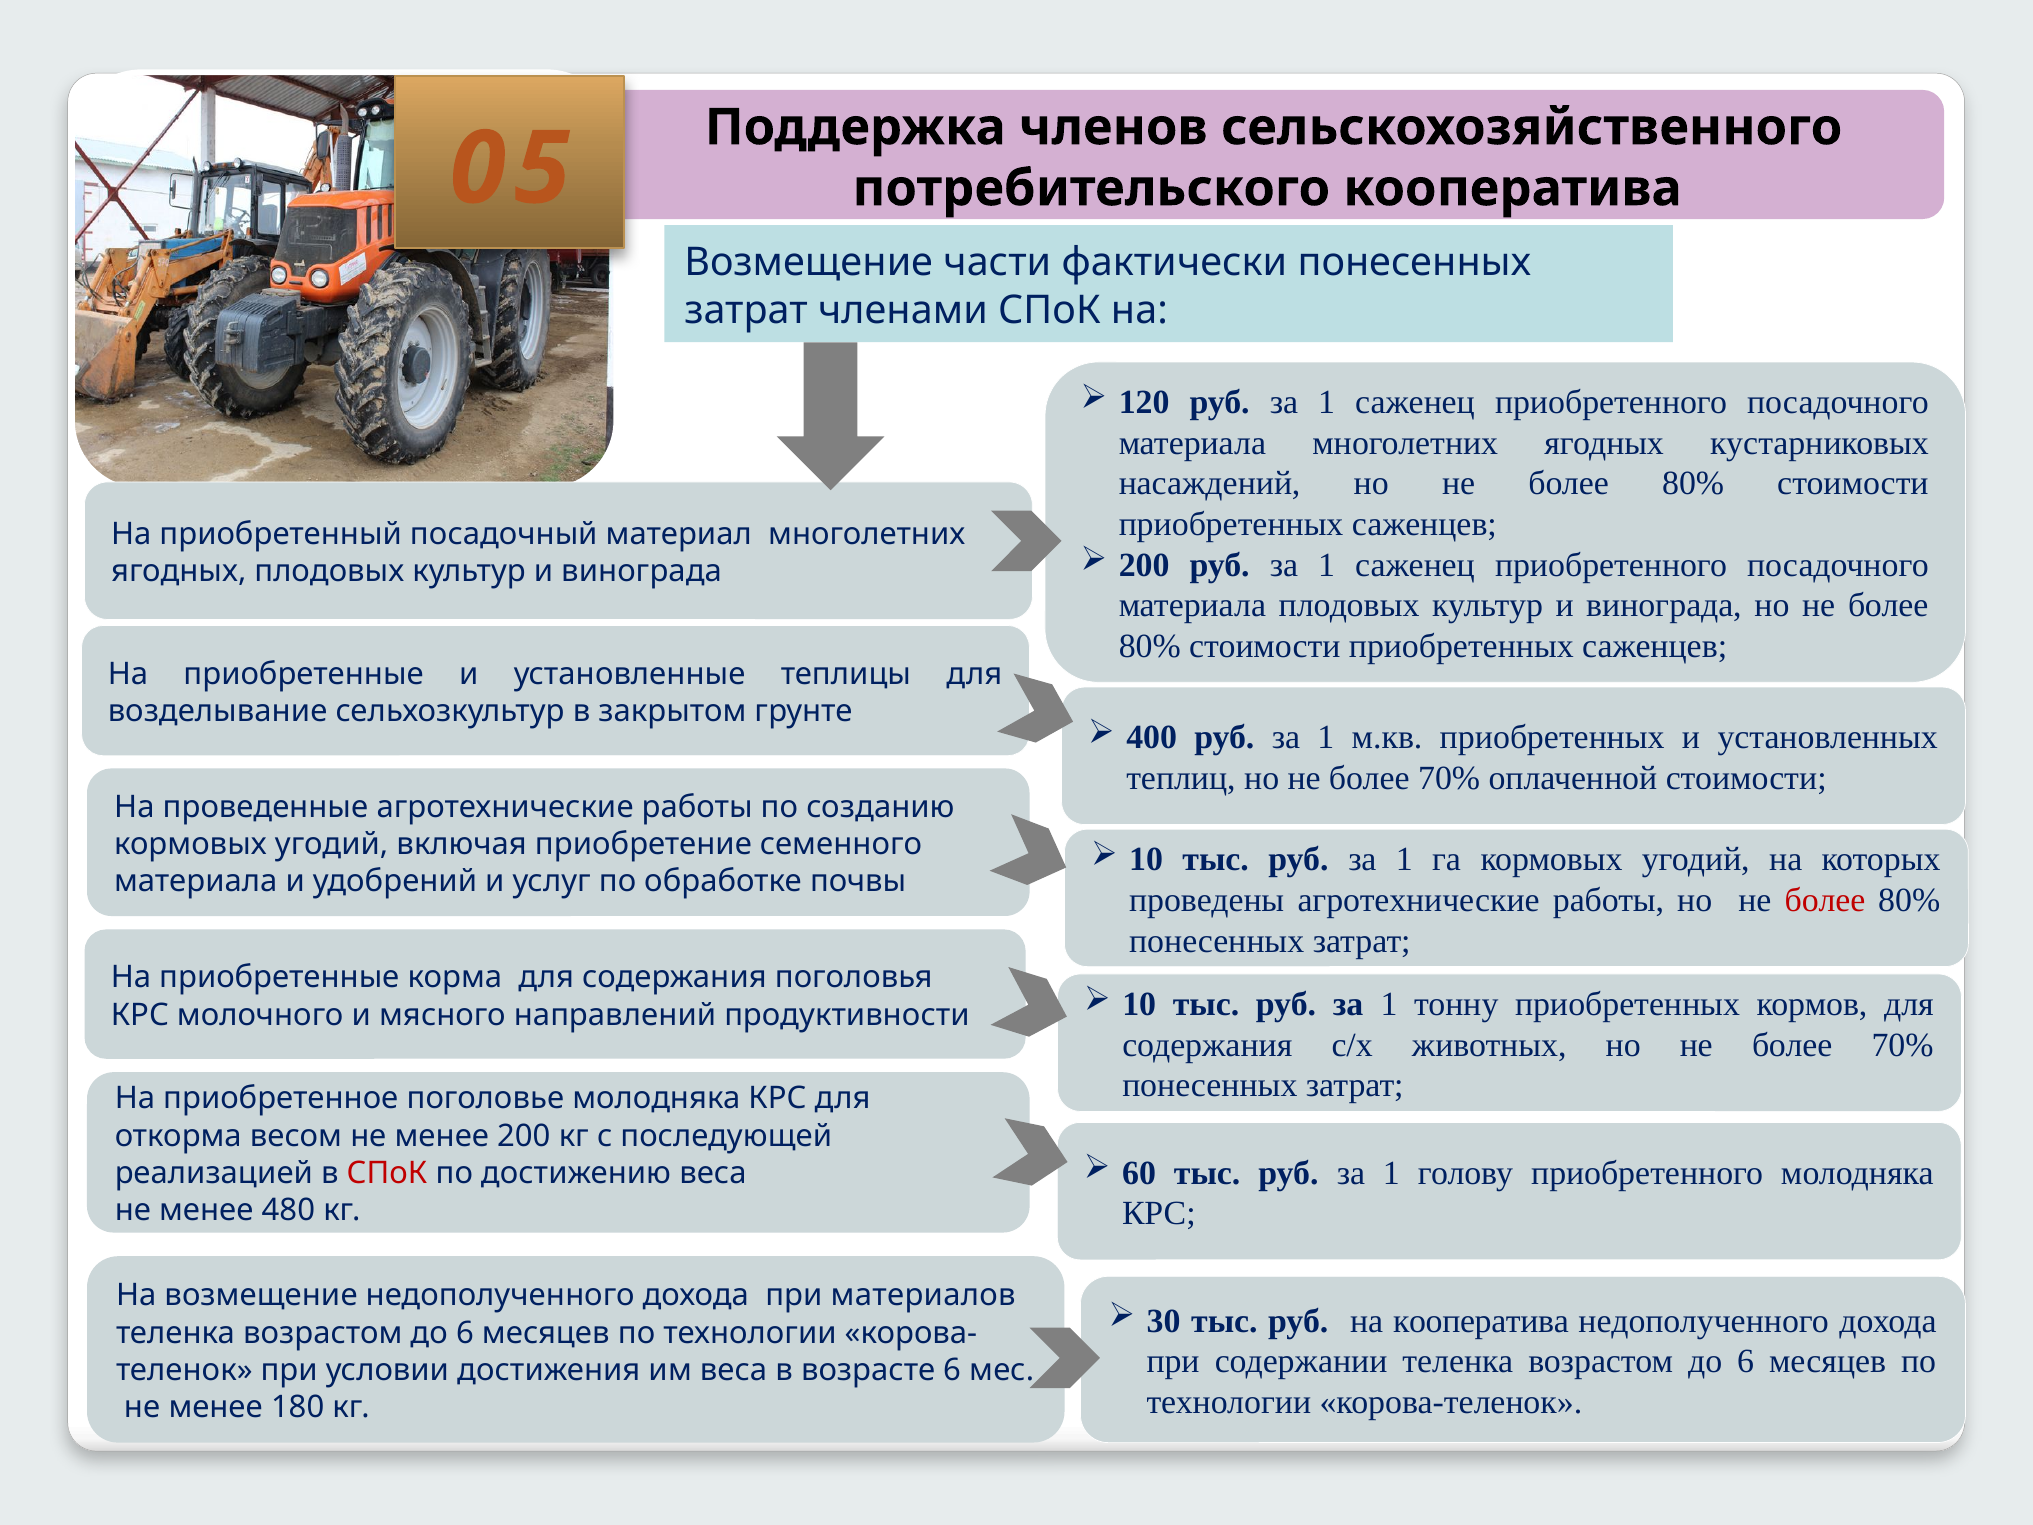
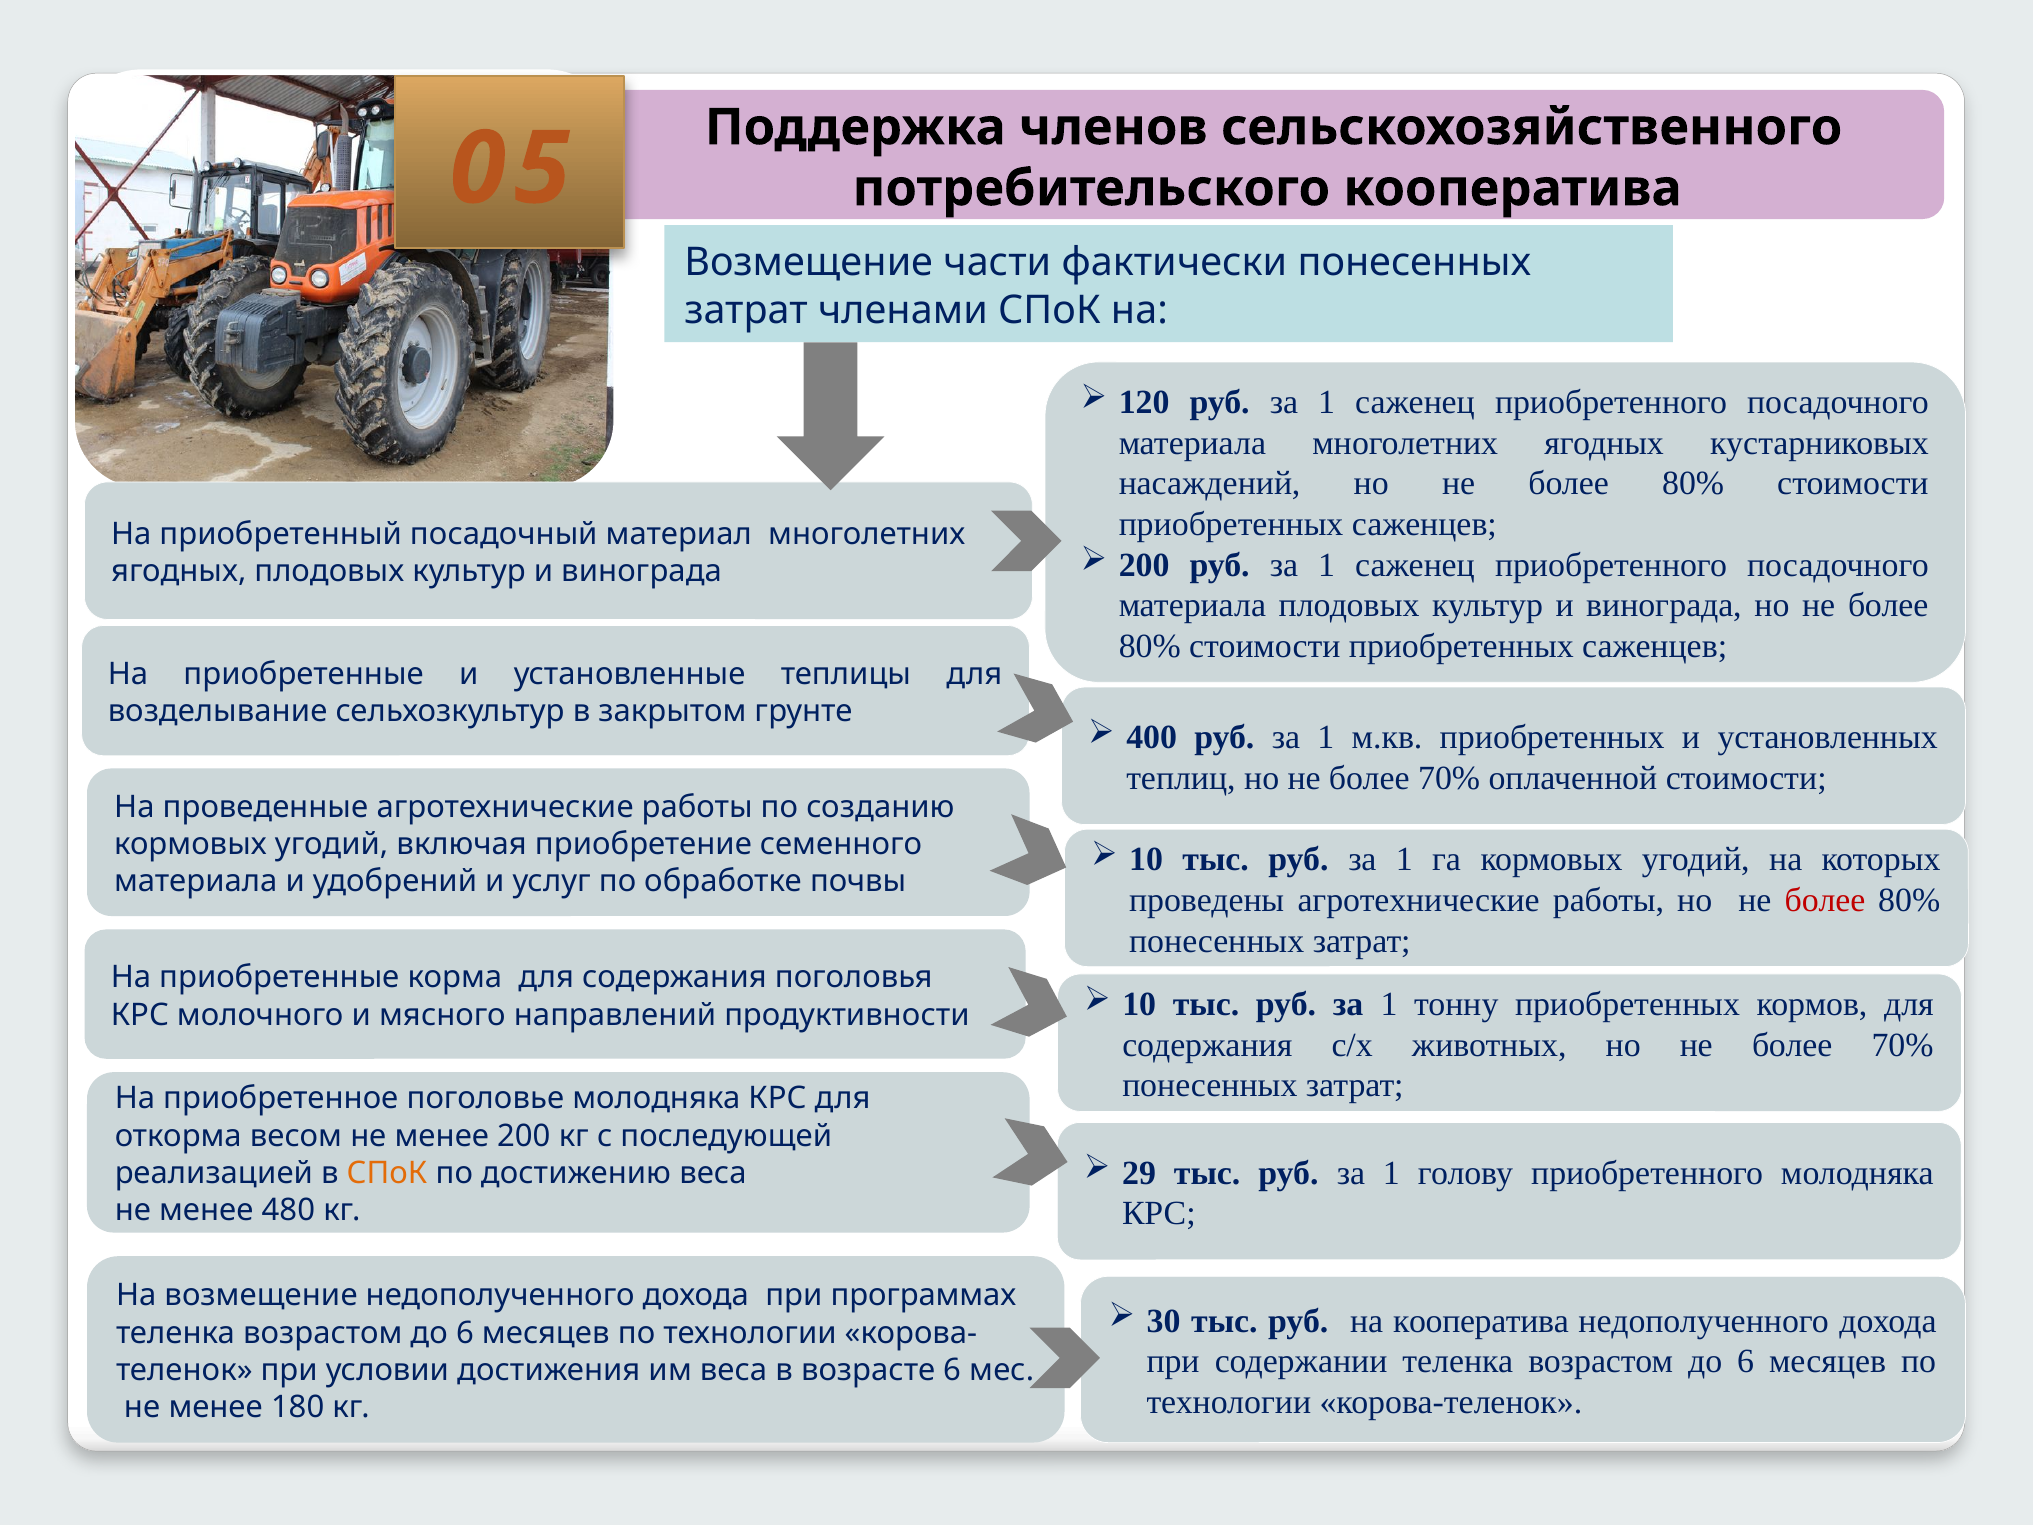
60: 60 -> 29
СПоК at (387, 1173) colour: red -> orange
материалов: материалов -> программах
